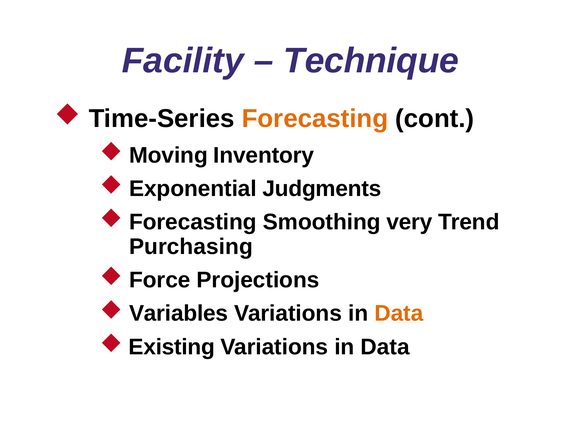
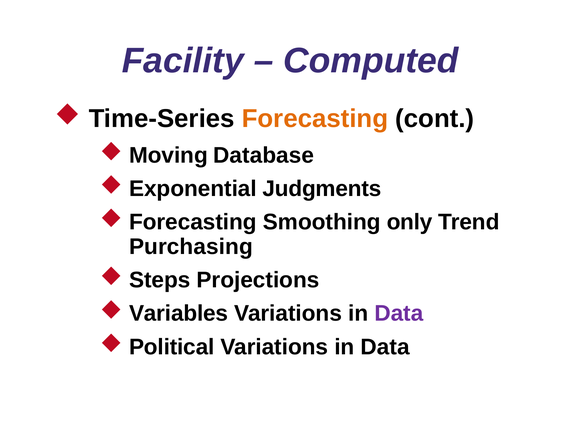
Technique: Technique -> Computed
Inventory: Inventory -> Database
very: very -> only
Force: Force -> Steps
Data at (399, 313) colour: orange -> purple
Existing: Existing -> Political
